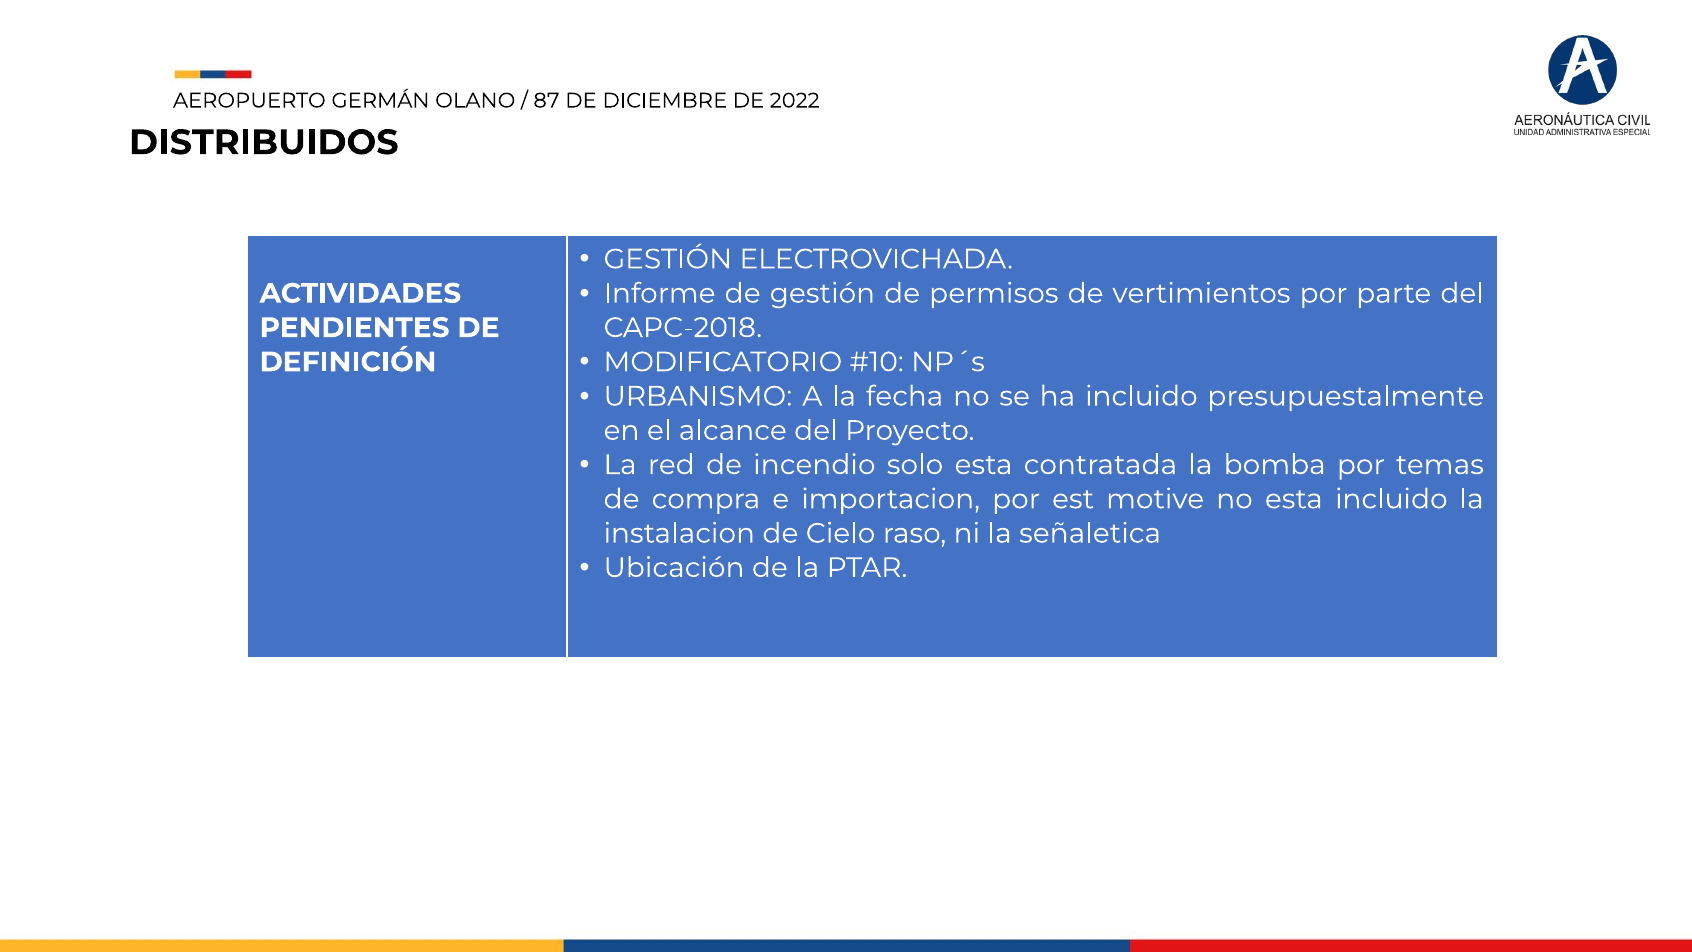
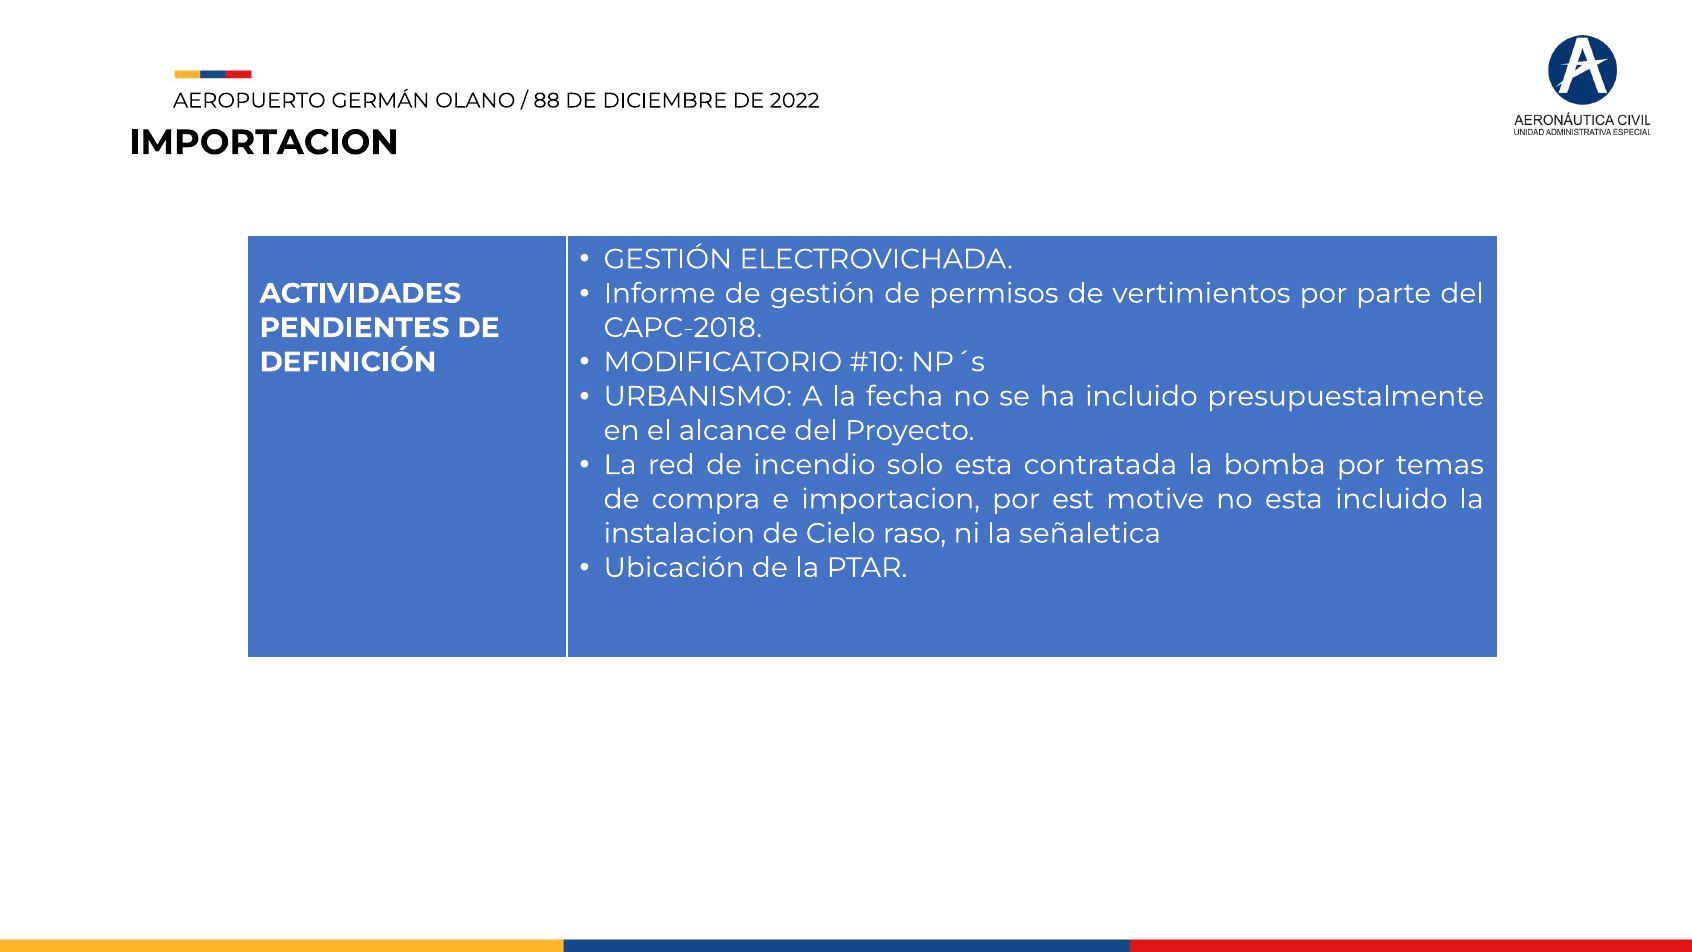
87: 87 -> 88
DISTRIBUIDOS at (264, 142): DISTRIBUIDOS -> IMPORTACION
